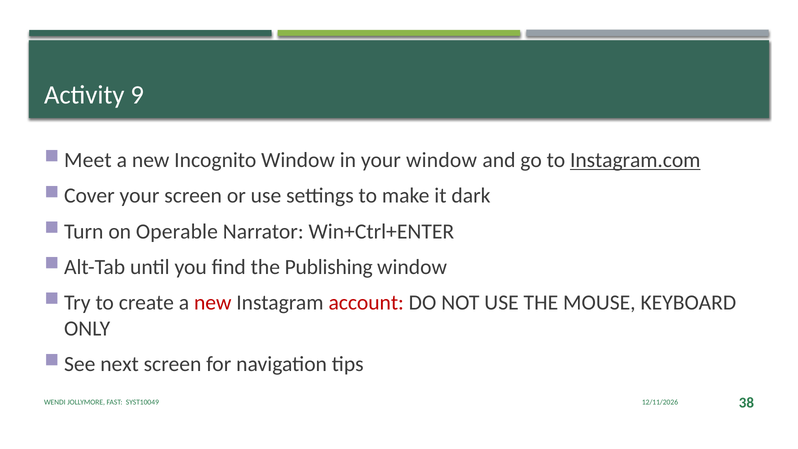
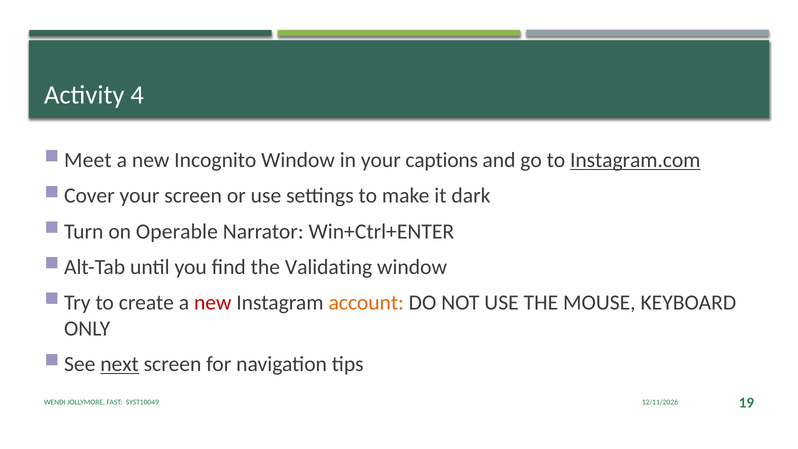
9: 9 -> 4
your window: window -> captions
Publishing: Publishing -> Validating
account colour: red -> orange
next underline: none -> present
38: 38 -> 19
